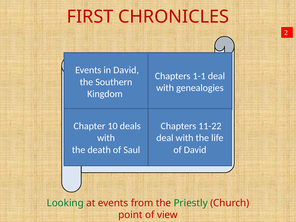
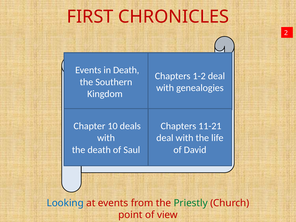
in David: David -> Death
1-1: 1-1 -> 1-2
11-22: 11-22 -> 11-21
Looking colour: green -> blue
